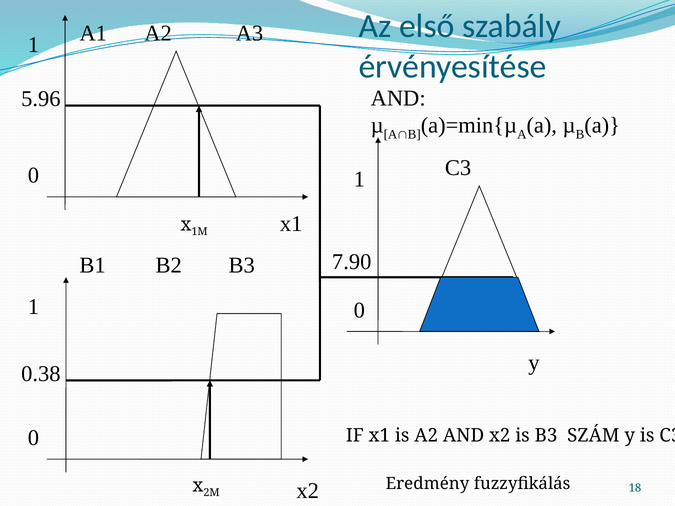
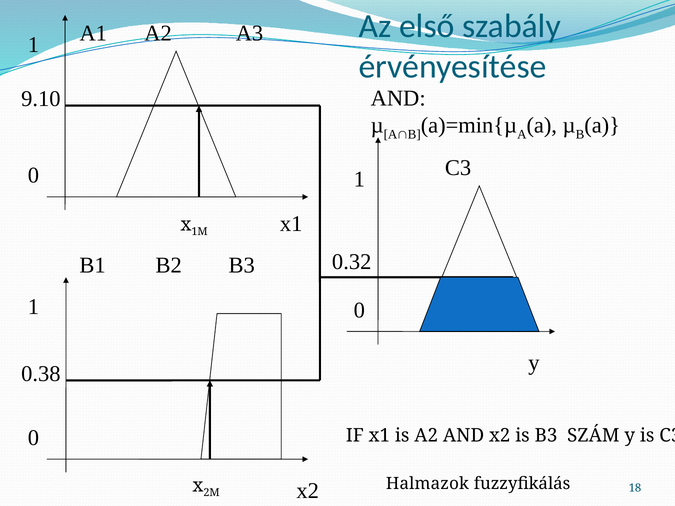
5.96: 5.96 -> 9.10
7.90: 7.90 -> 0.32
Eredmény: Eredmény -> Halmazok
